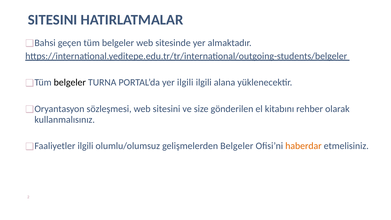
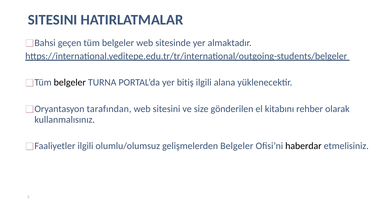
yer ilgili: ilgili -> bitiş
sözleşmesi: sözleşmesi -> tarafından
haberdar colour: orange -> black
